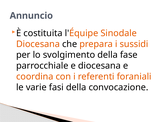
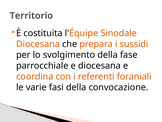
Annuncio: Annuncio -> Territorio
